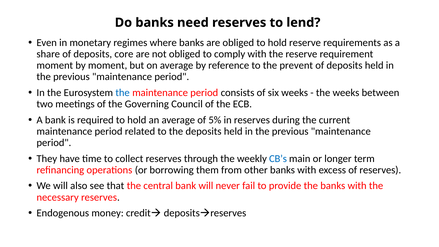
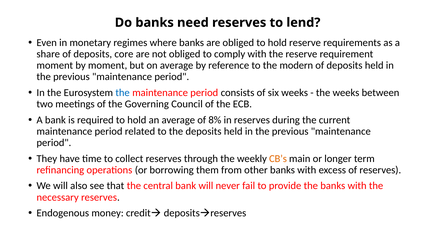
prevent: prevent -> modern
5%: 5% -> 8%
CB’s colour: blue -> orange
